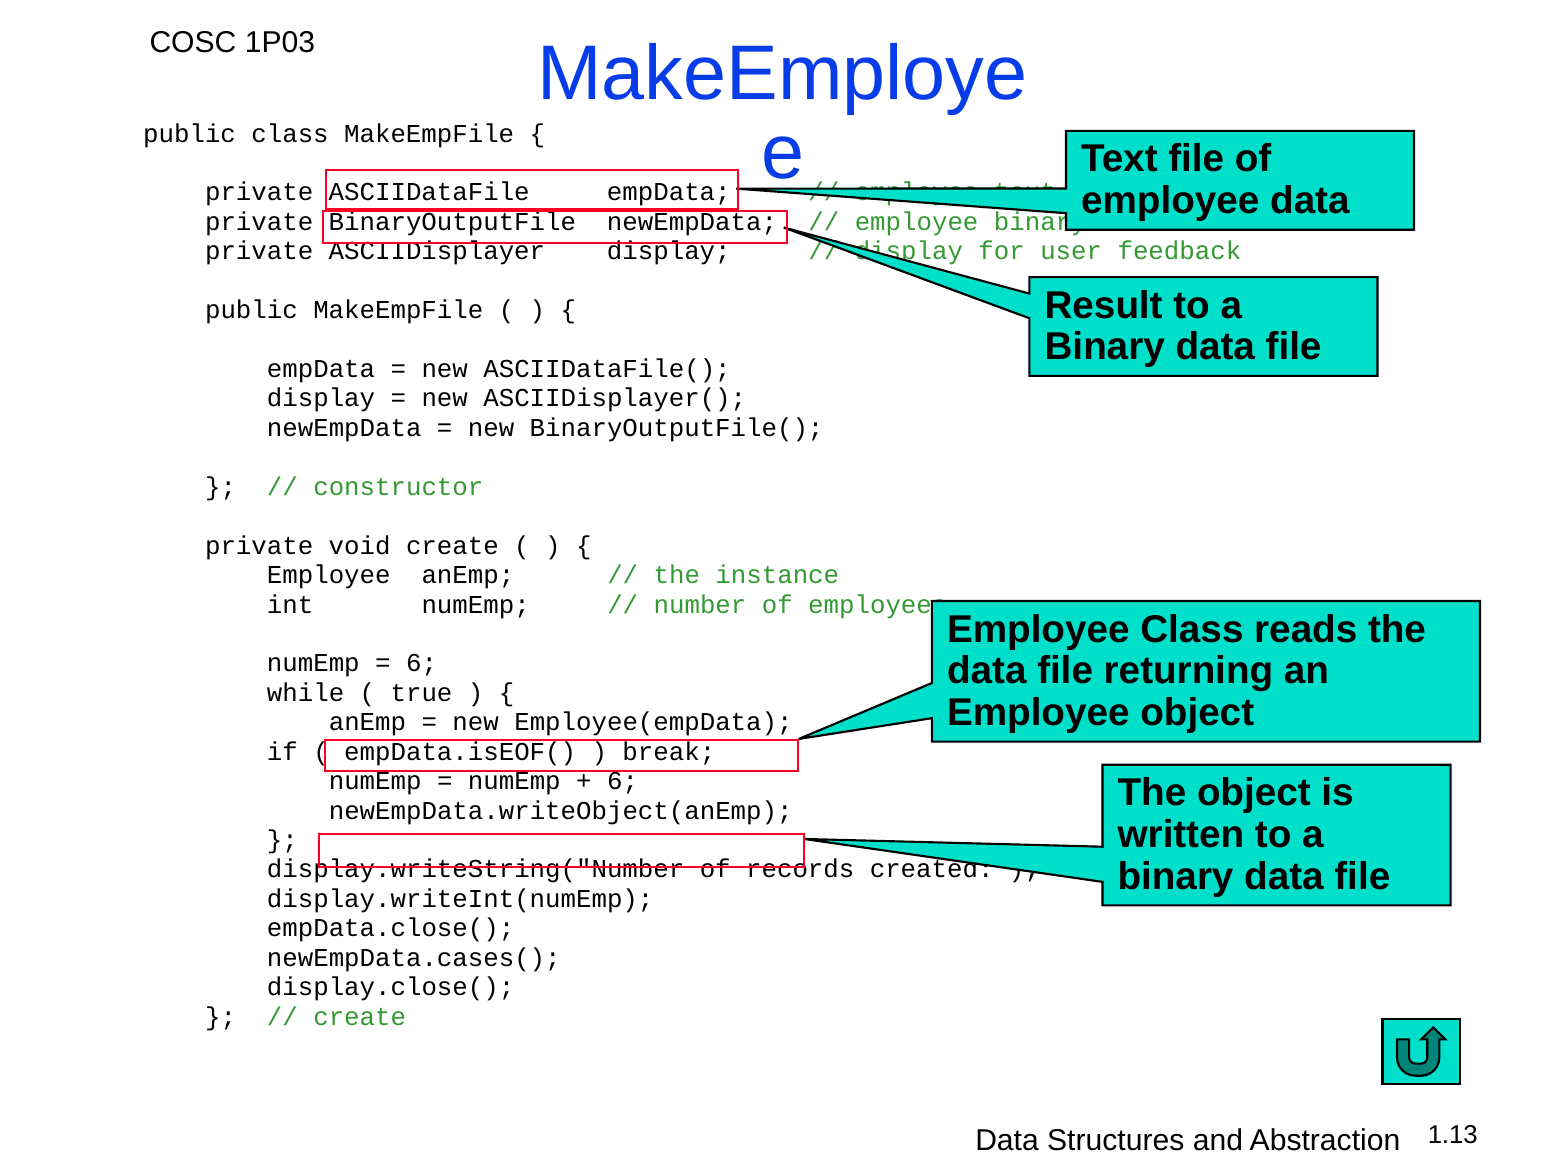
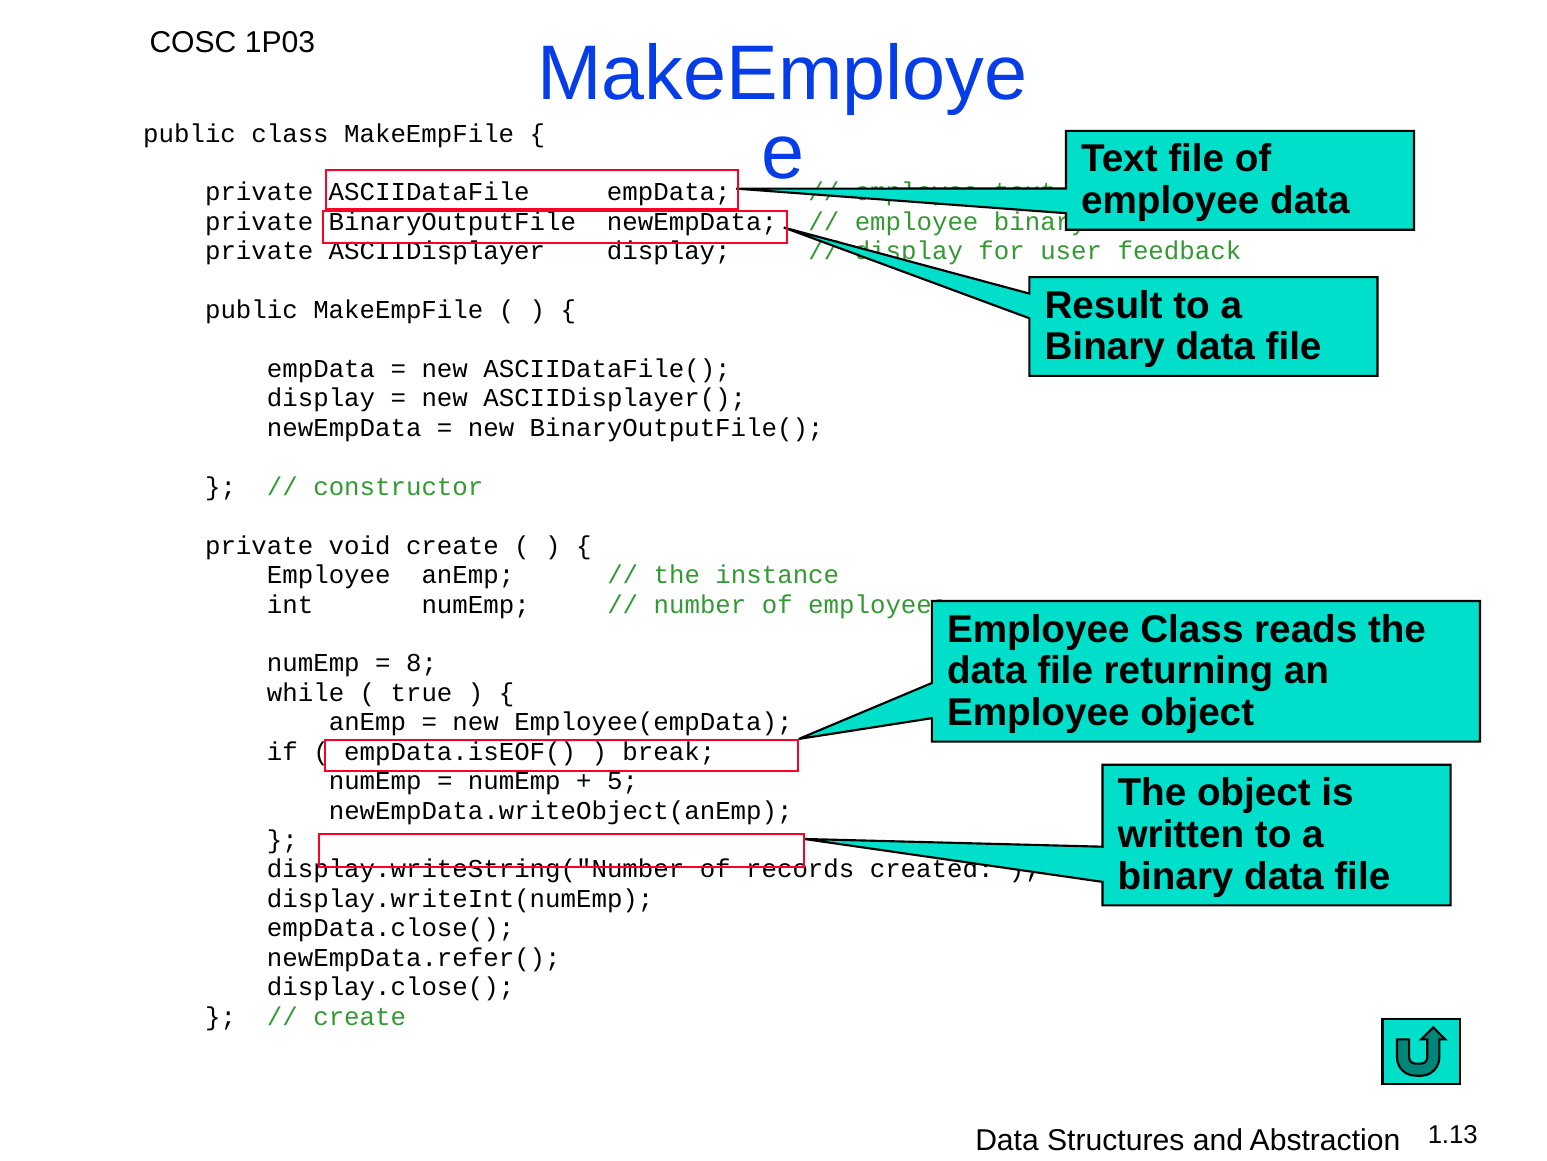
6 at (422, 663): 6 -> 8
6 at (623, 781): 6 -> 5
newEmpData.cases(: newEmpData.cases( -> newEmpData.refer(
